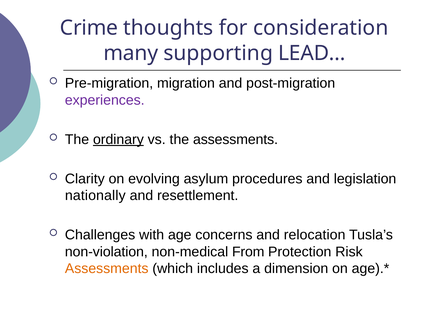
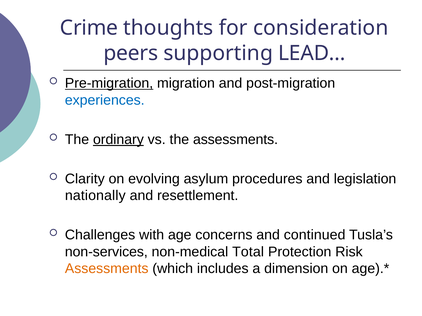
many: many -> peers
Pre-migration underline: none -> present
experiences colour: purple -> blue
relocation: relocation -> continued
non-violation: non-violation -> non-services
From: From -> Total
